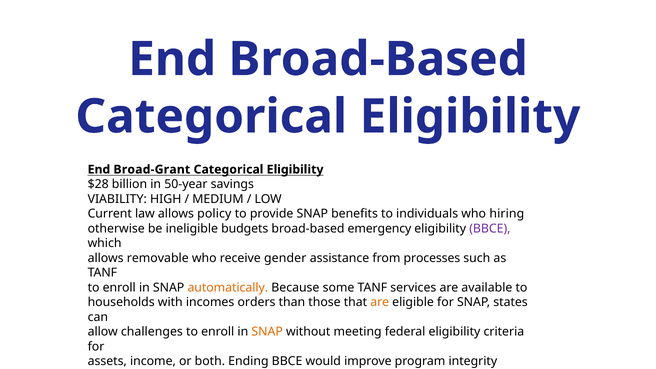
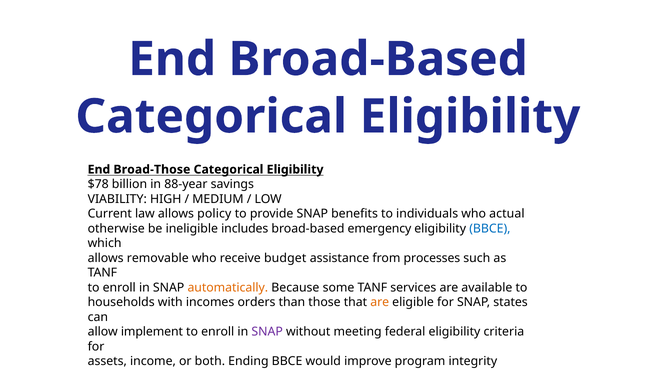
Broad-Grant: Broad-Grant -> Broad-Those
$28: $28 -> $78
50-year: 50-year -> 88-year
hiring: hiring -> actual
budgets: budgets -> includes
BBCE at (490, 229) colour: purple -> blue
gender: gender -> budget
challenges: challenges -> implement
SNAP at (267, 332) colour: orange -> purple
